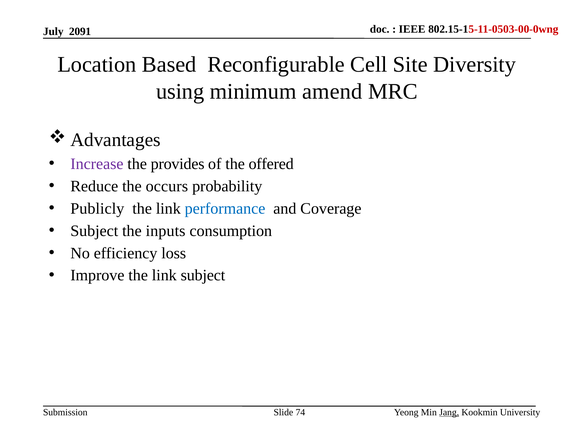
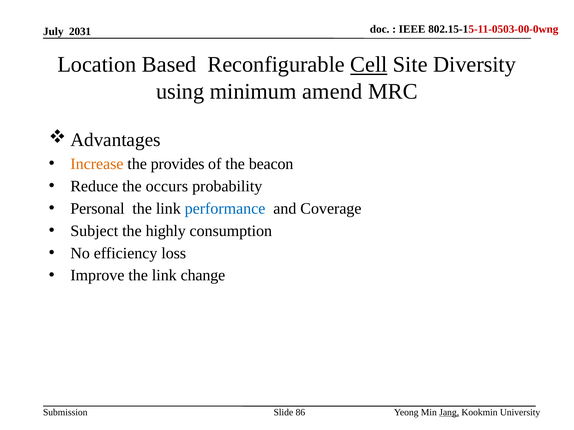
2091: 2091 -> 2031
Cell underline: none -> present
Increase colour: purple -> orange
offered: offered -> beacon
Publicly: Publicly -> Personal
inputs: inputs -> highly
link subject: subject -> change
74: 74 -> 86
